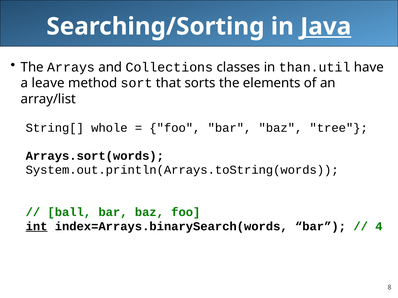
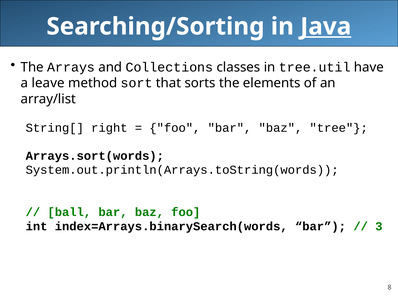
than.util: than.util -> tree.util
whole: whole -> right
int underline: present -> none
4: 4 -> 3
